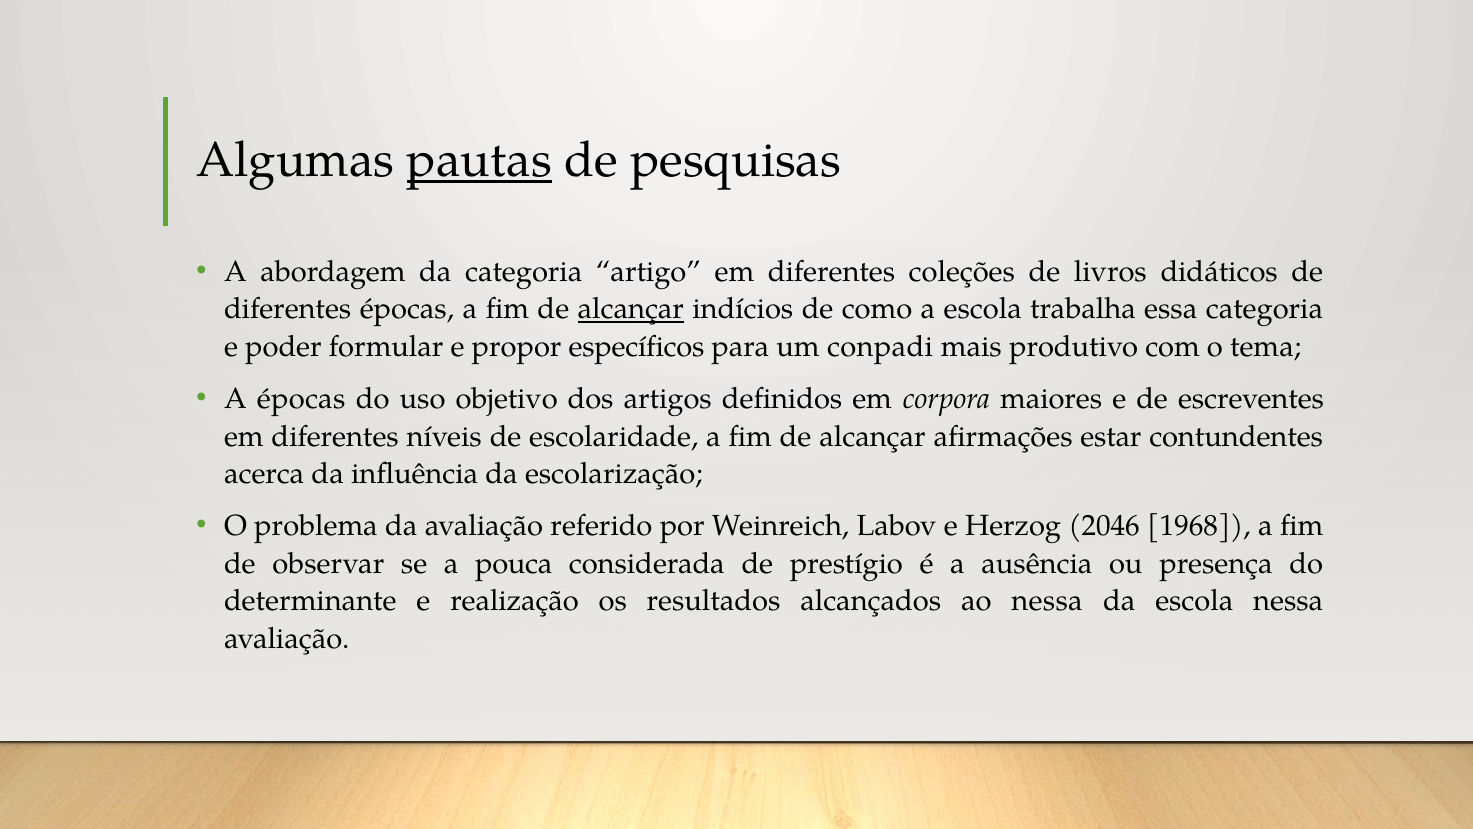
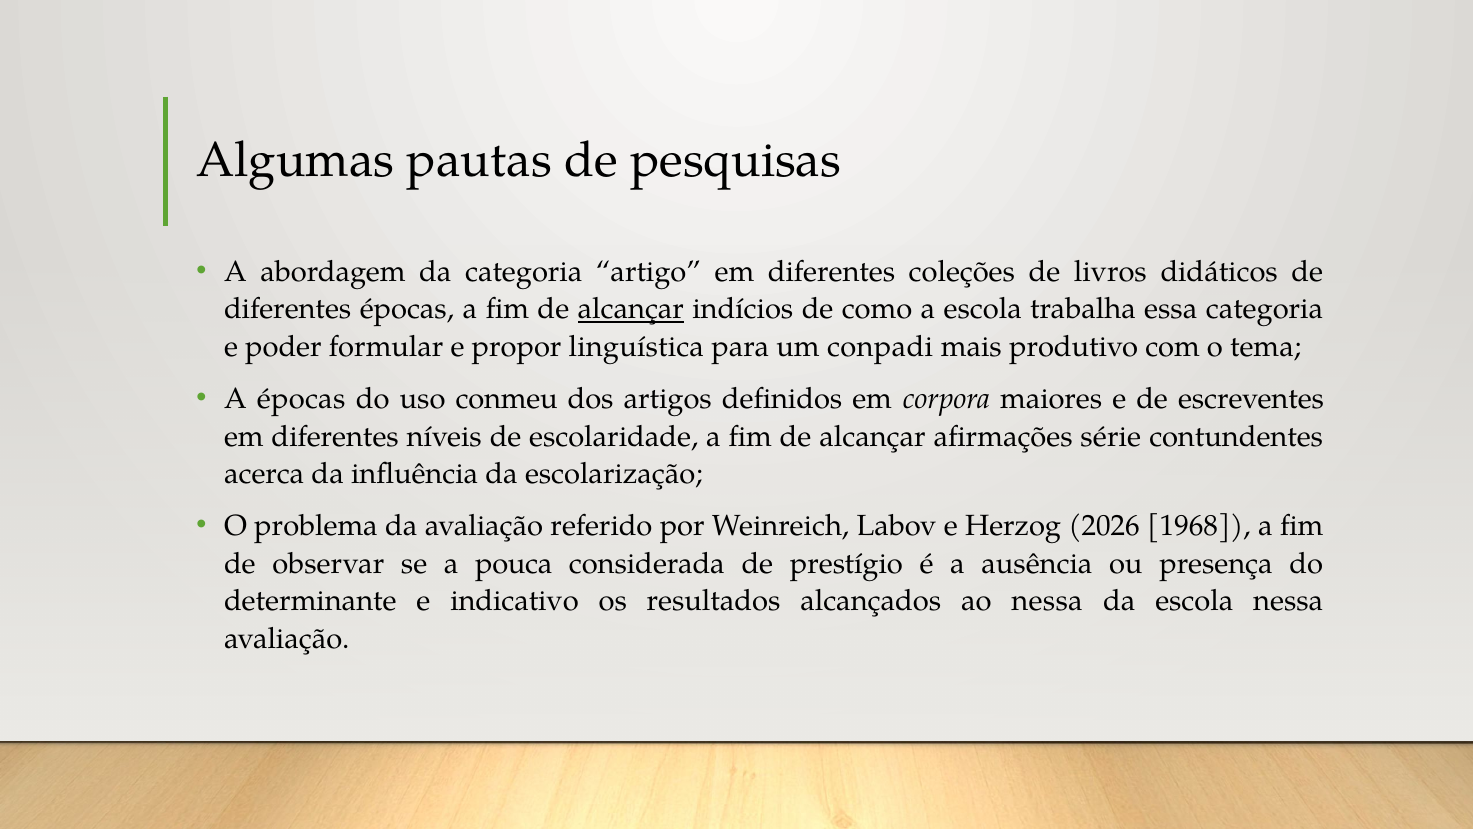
pautas underline: present -> none
específicos: específicos -> linguística
objetivo: objetivo -> conmeu
estar: estar -> série
2046: 2046 -> 2026
realização: realização -> indicativo
